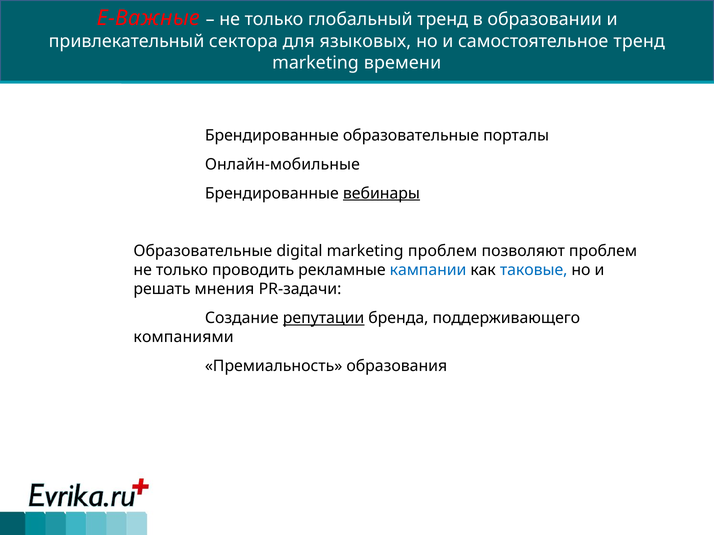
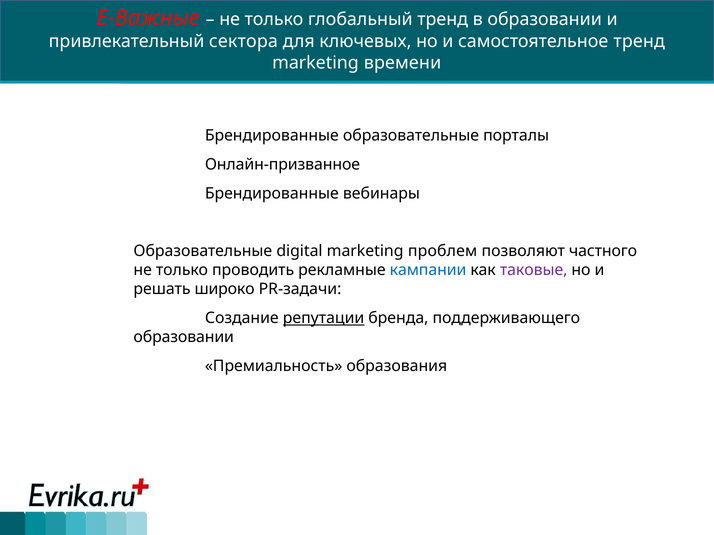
языковых: языковых -> ключевых
Онлайн-мобильные: Онлайн-мобильные -> Онлайн-призванное
вебинары underline: present -> none
позволяют проблем: проблем -> частного
таковые colour: blue -> purple
мнения: мнения -> широко
компаниями at (184, 338): компаниями -> образовании
